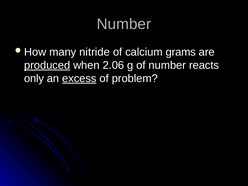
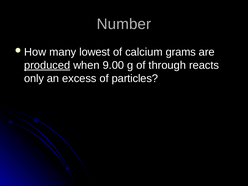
nitride: nitride -> lowest
2.06: 2.06 -> 9.00
of number: number -> through
excess underline: present -> none
problem: problem -> particles
